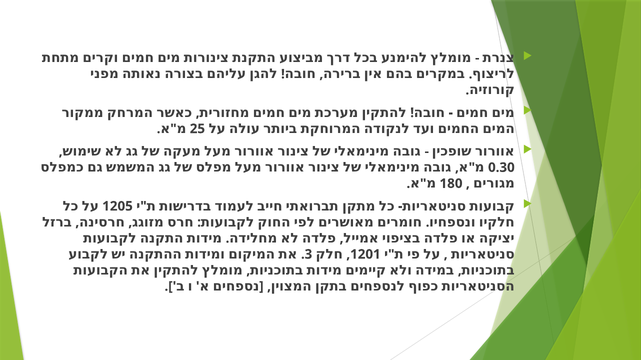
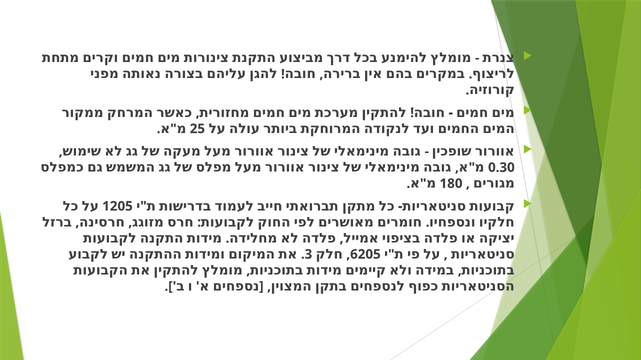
1201: 1201 -> 6205
